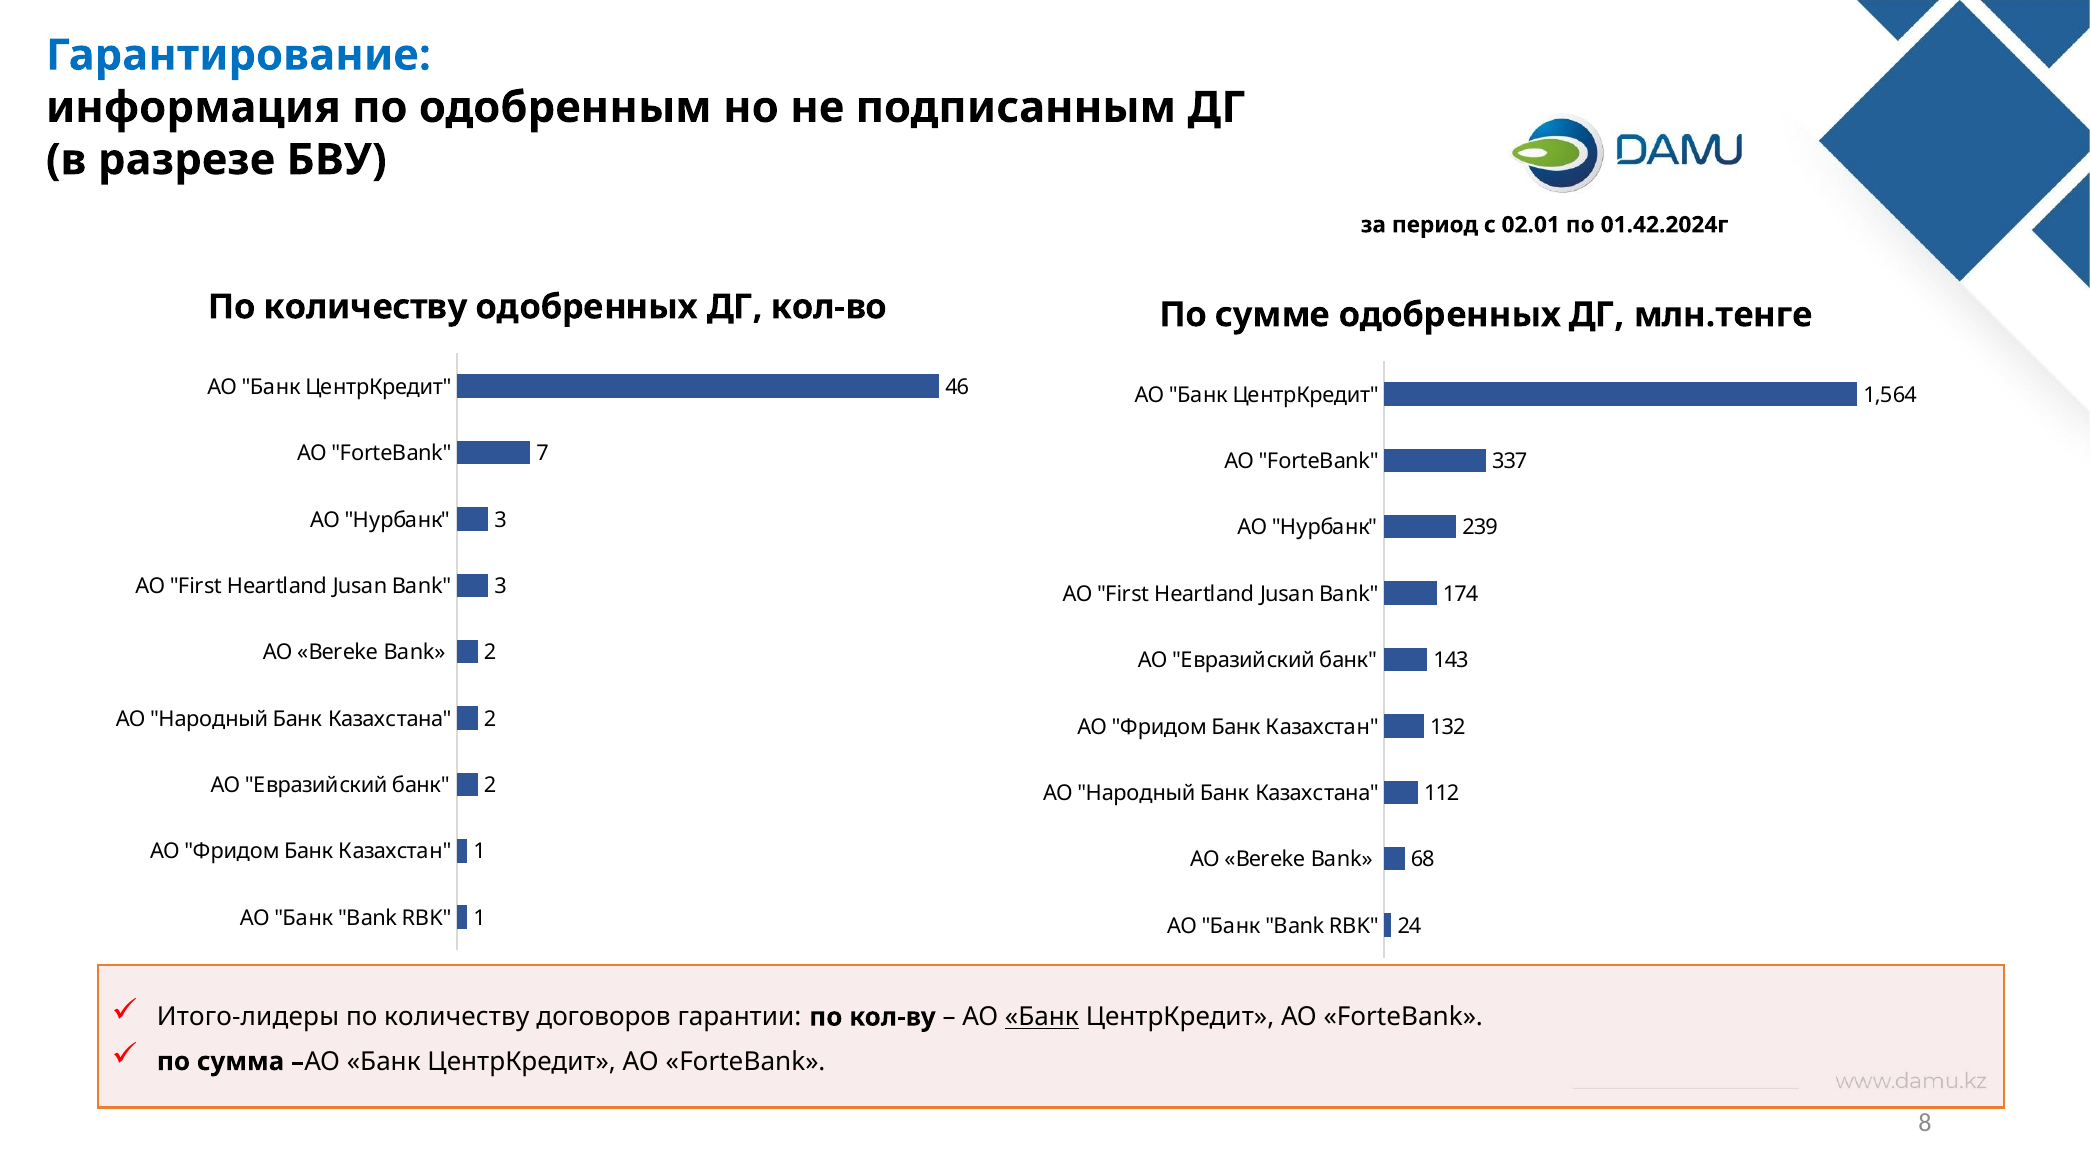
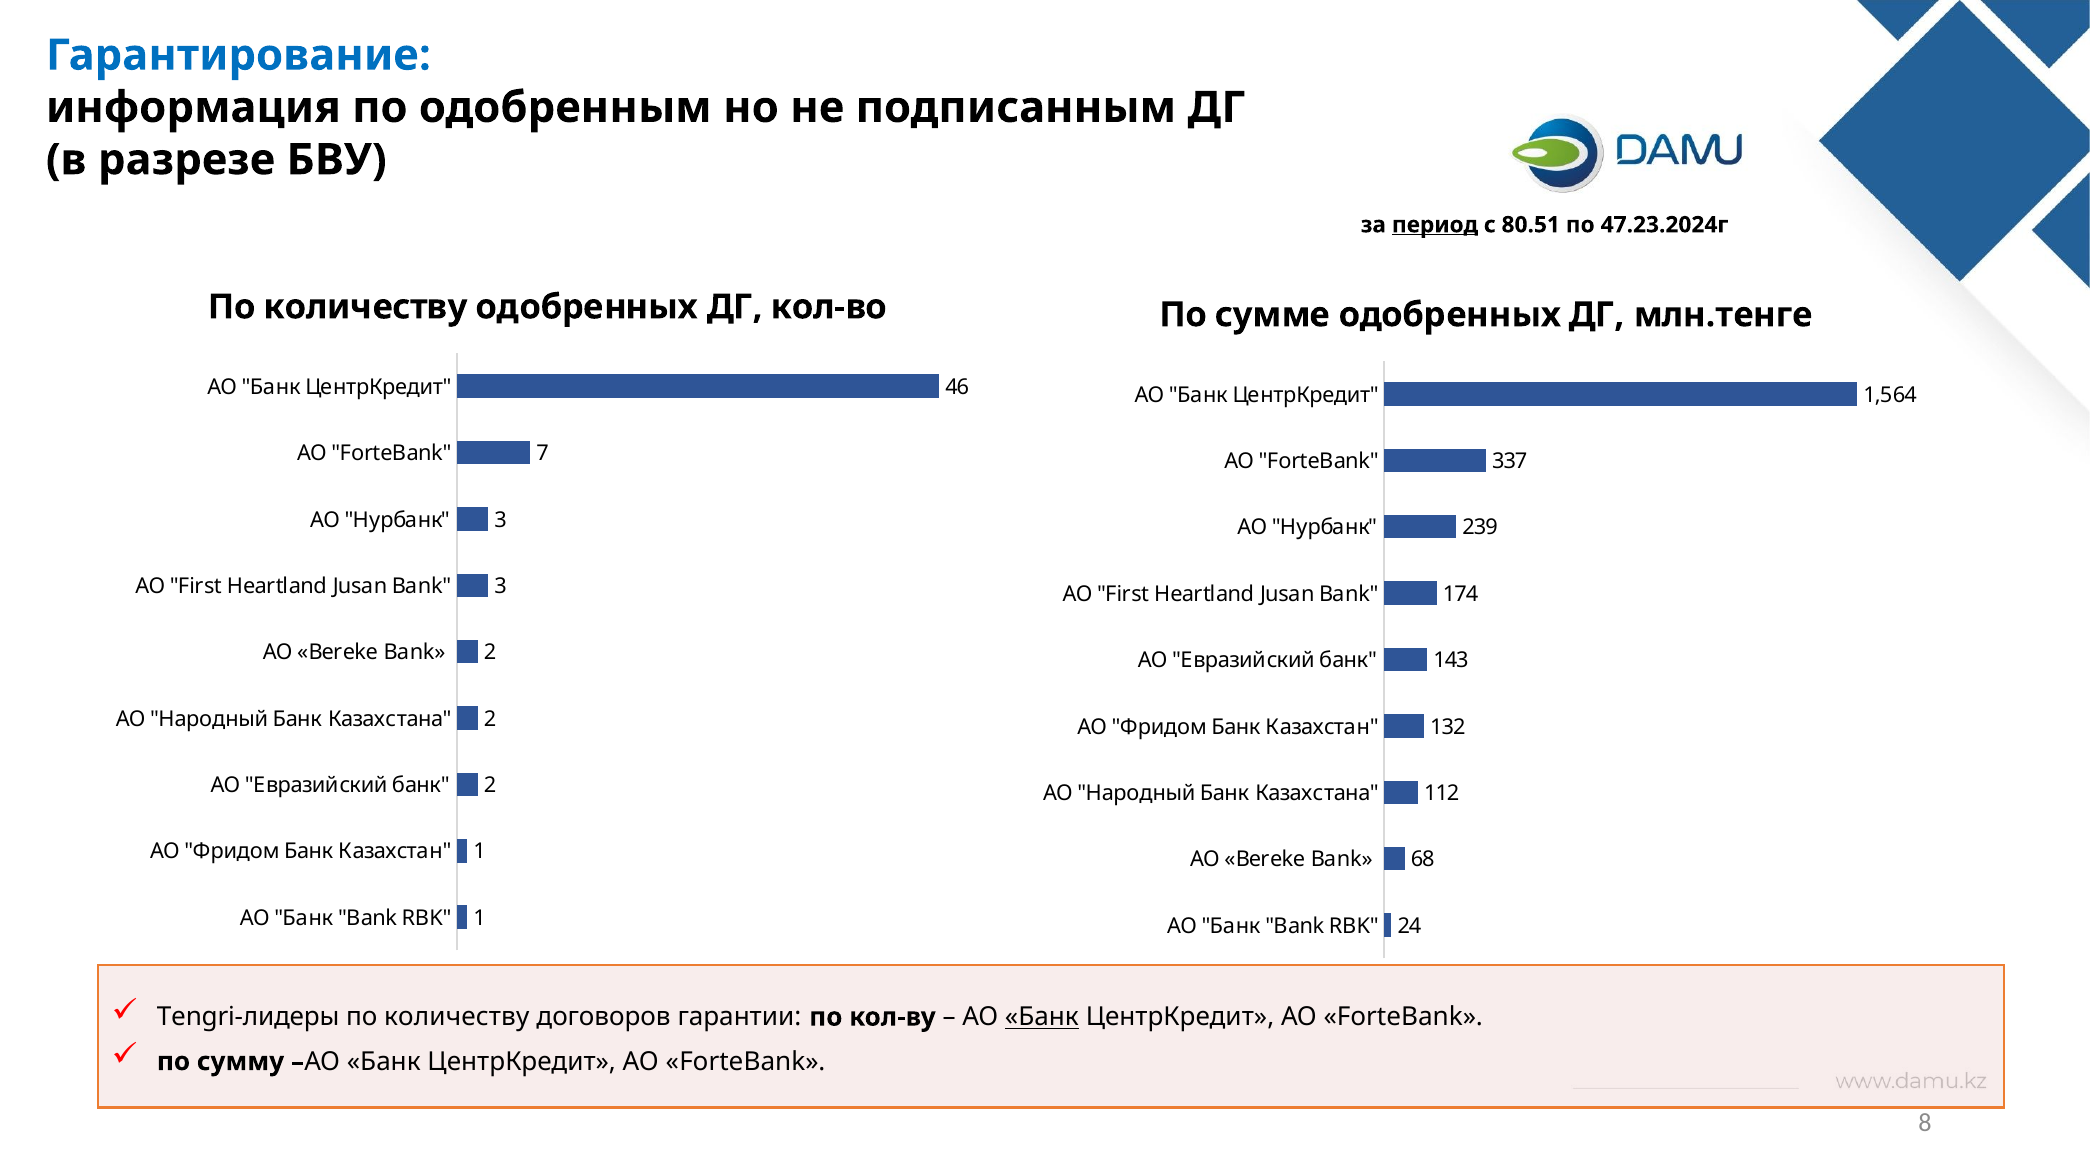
период underline: none -> present
02.01: 02.01 -> 80.51
01.42.2024г: 01.42.2024г -> 47.23.2024г
Итого-лидеры: Итого-лидеры -> Tengri-лидеры
сумма: сумма -> сумму
